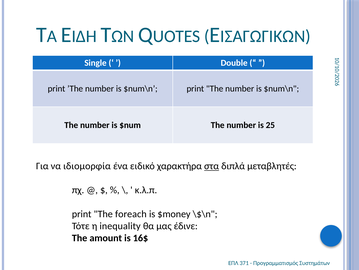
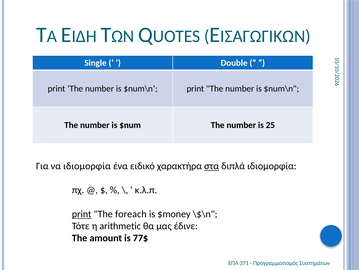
διπλά μεταβλητές: μεταβλητές -> ιδιομορφία
print at (82, 214) underline: none -> present
inequality: inequality -> arithmetic
16$: 16$ -> 77$
